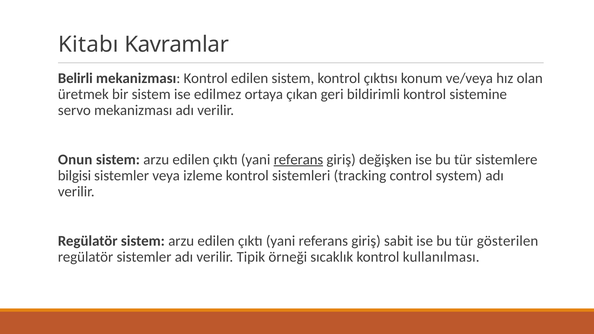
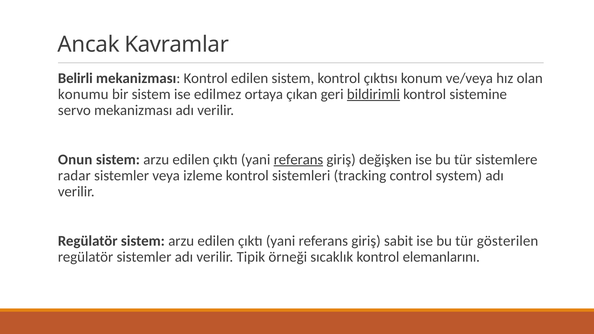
Kitabı: Kitabı -> Ancak
üretmek: üretmek -> konumu
bildirimli underline: none -> present
bilgisi: bilgisi -> radar
kullanılması: kullanılması -> elemanlarını
